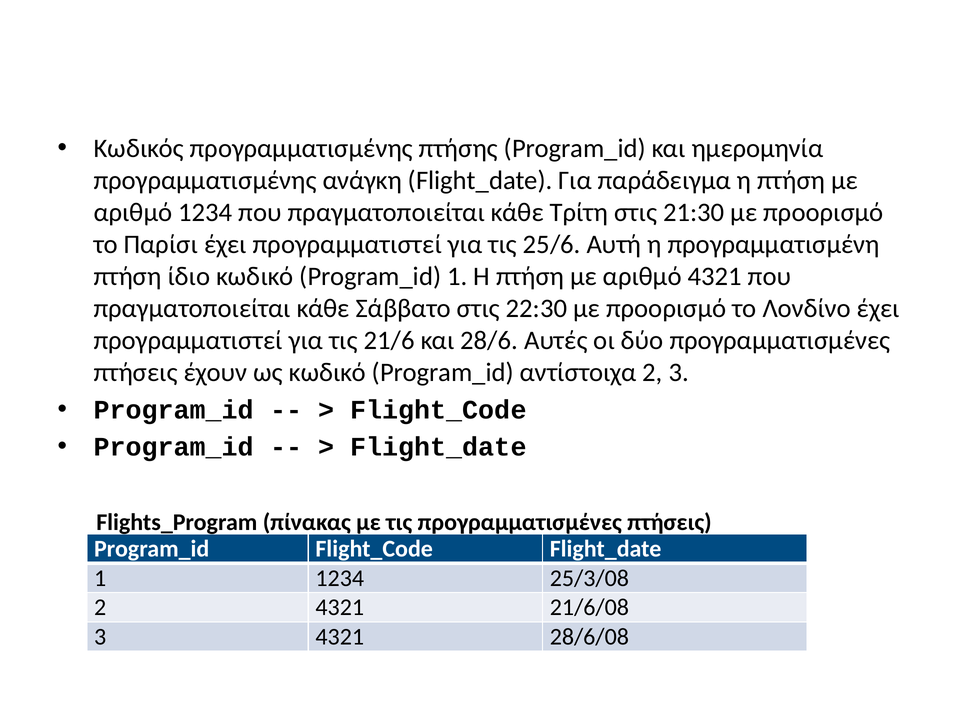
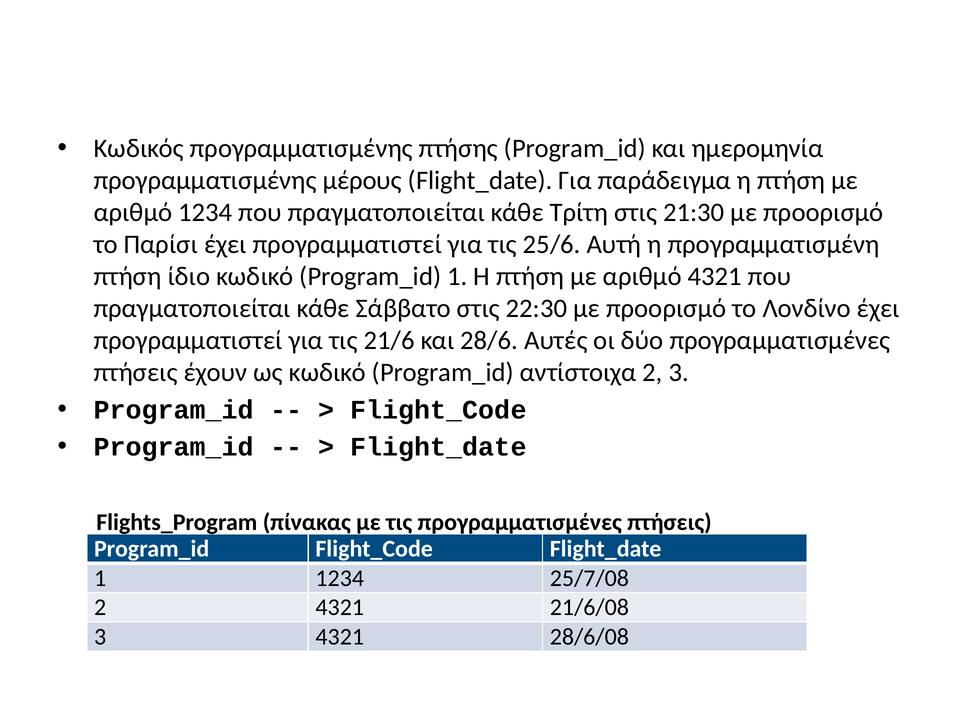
ανάγκη: ανάγκη -> μέρους
25/3/08: 25/3/08 -> 25/7/08
